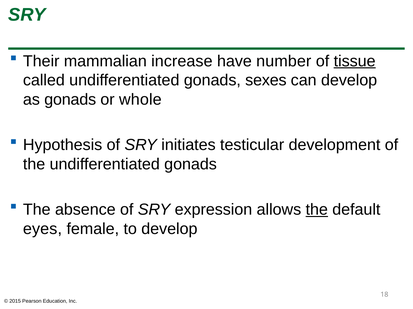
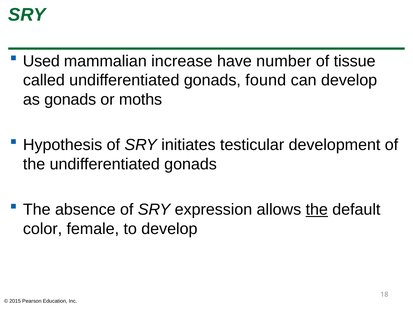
Their: Their -> Used
tissue underline: present -> none
sexes: sexes -> found
whole: whole -> moths
eyes: eyes -> color
